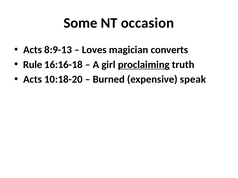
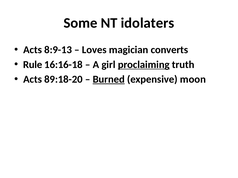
occasion: occasion -> idolaters
10:18-20: 10:18-20 -> 89:18-20
Burned underline: none -> present
speak: speak -> moon
